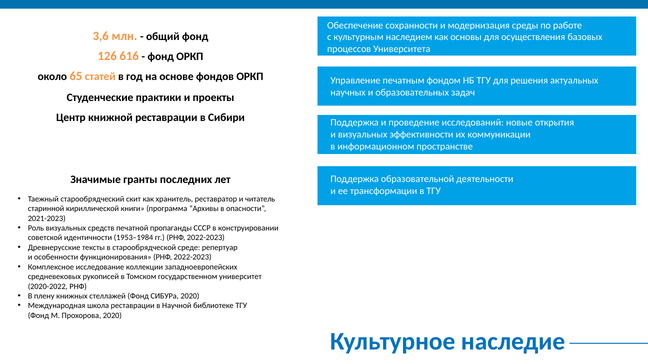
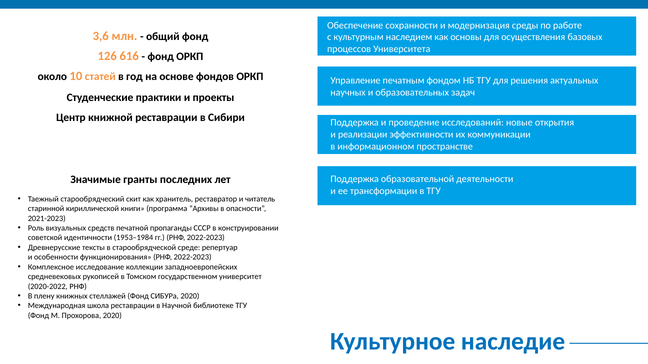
65: 65 -> 10
и визуальных: визуальных -> реализации
